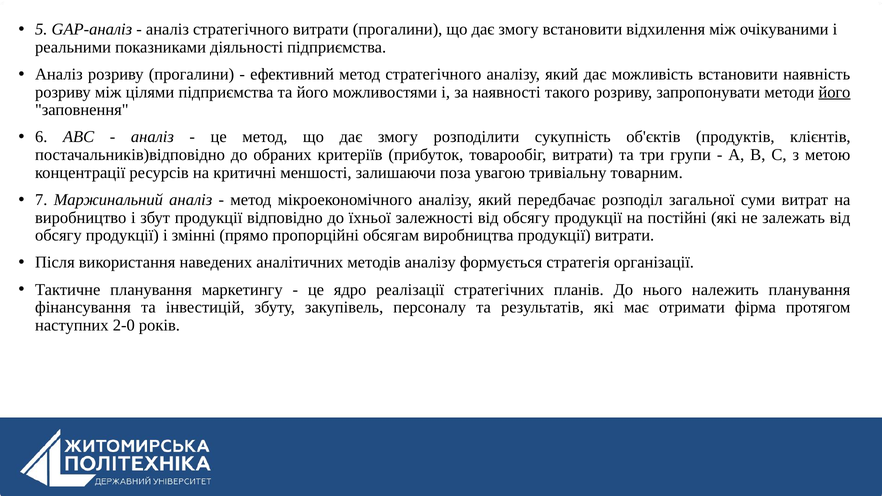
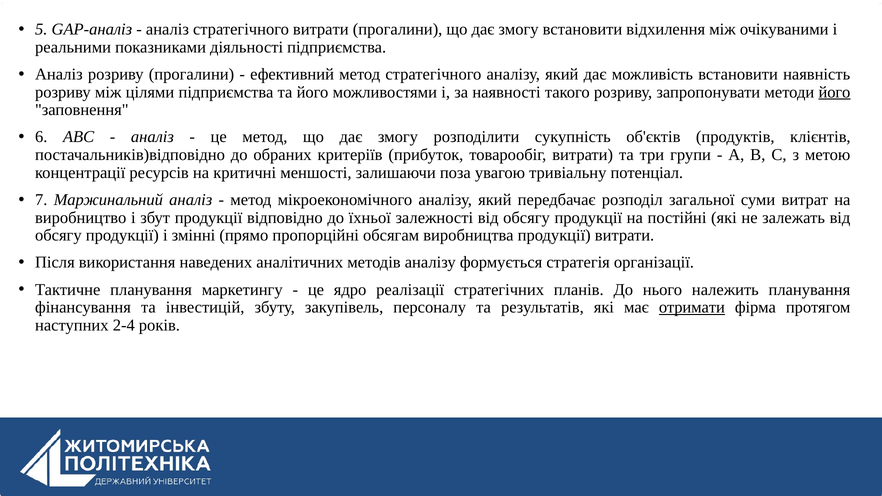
товарним: товарним -> потенціал
отримати underline: none -> present
2-0: 2-0 -> 2-4
